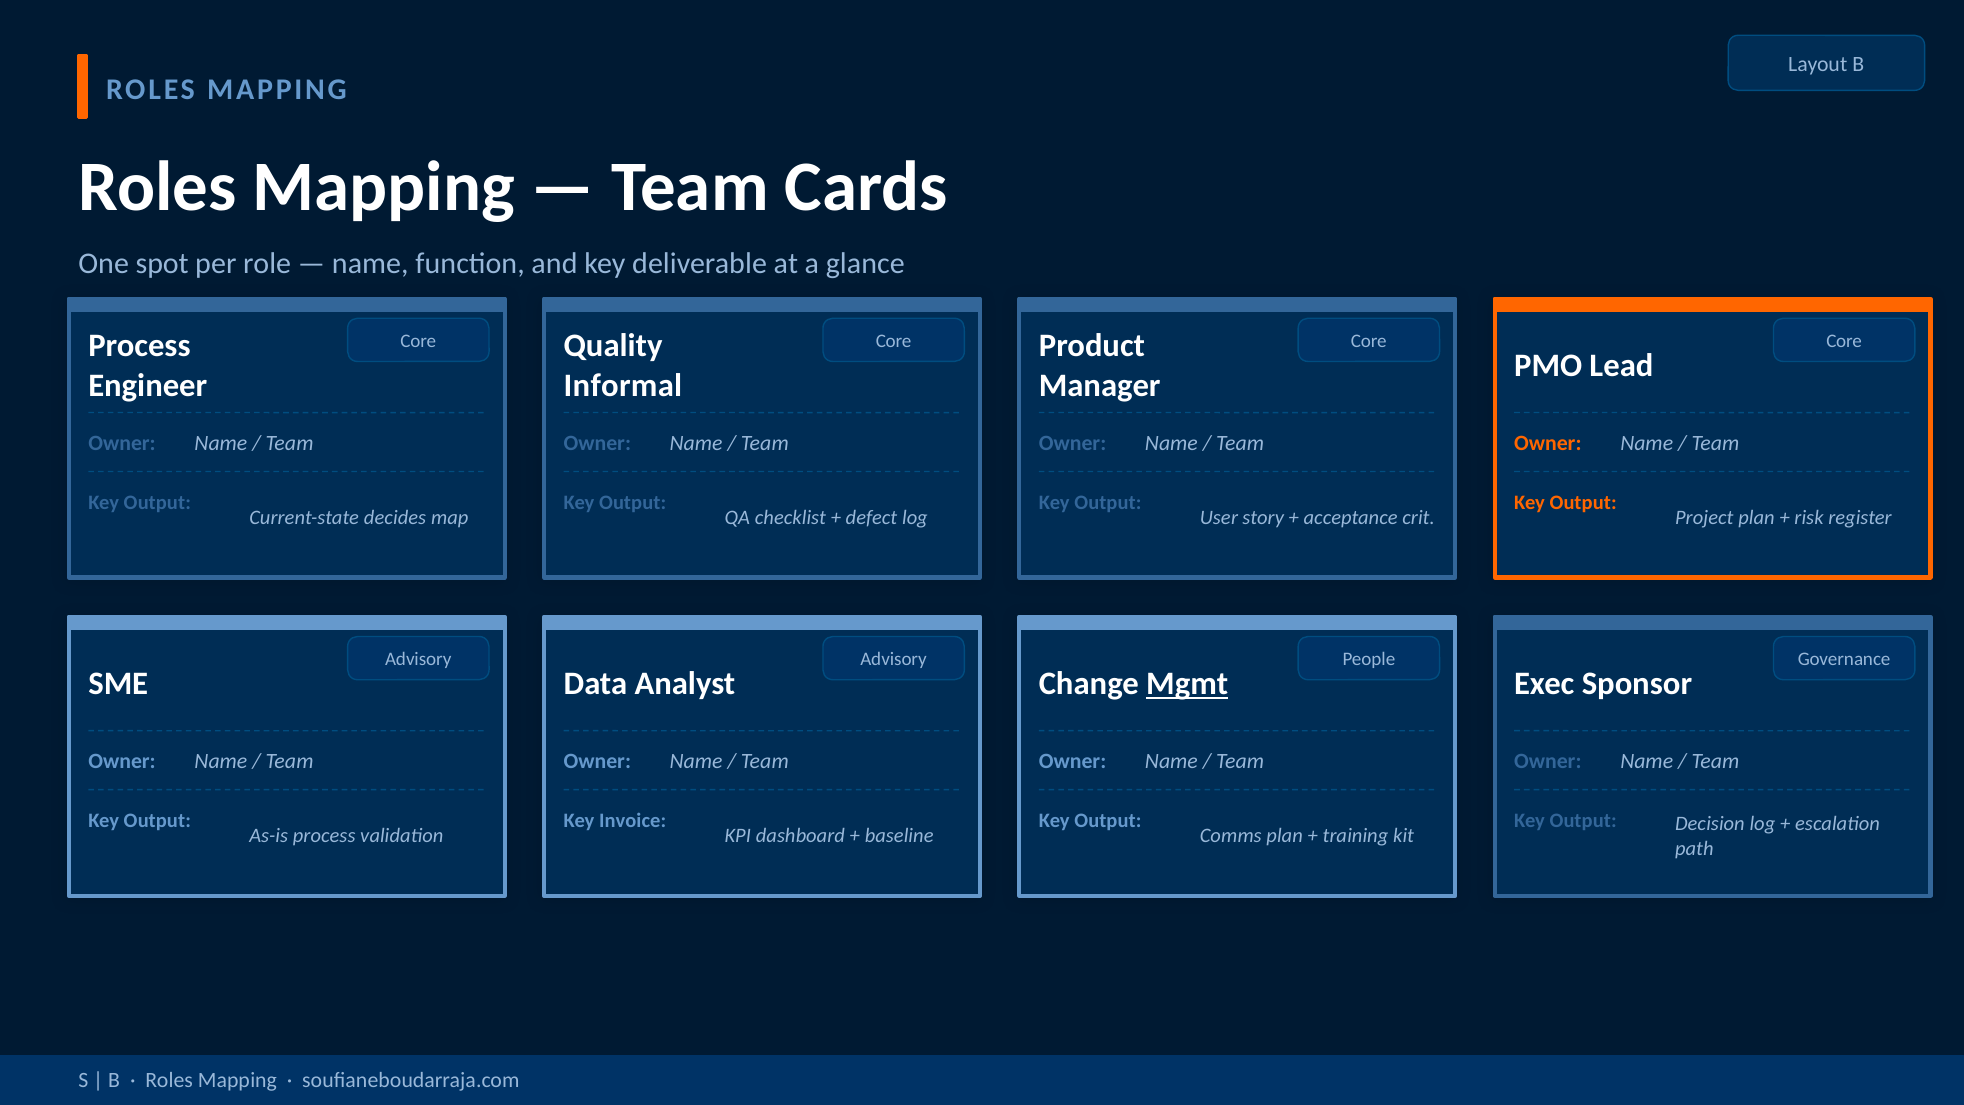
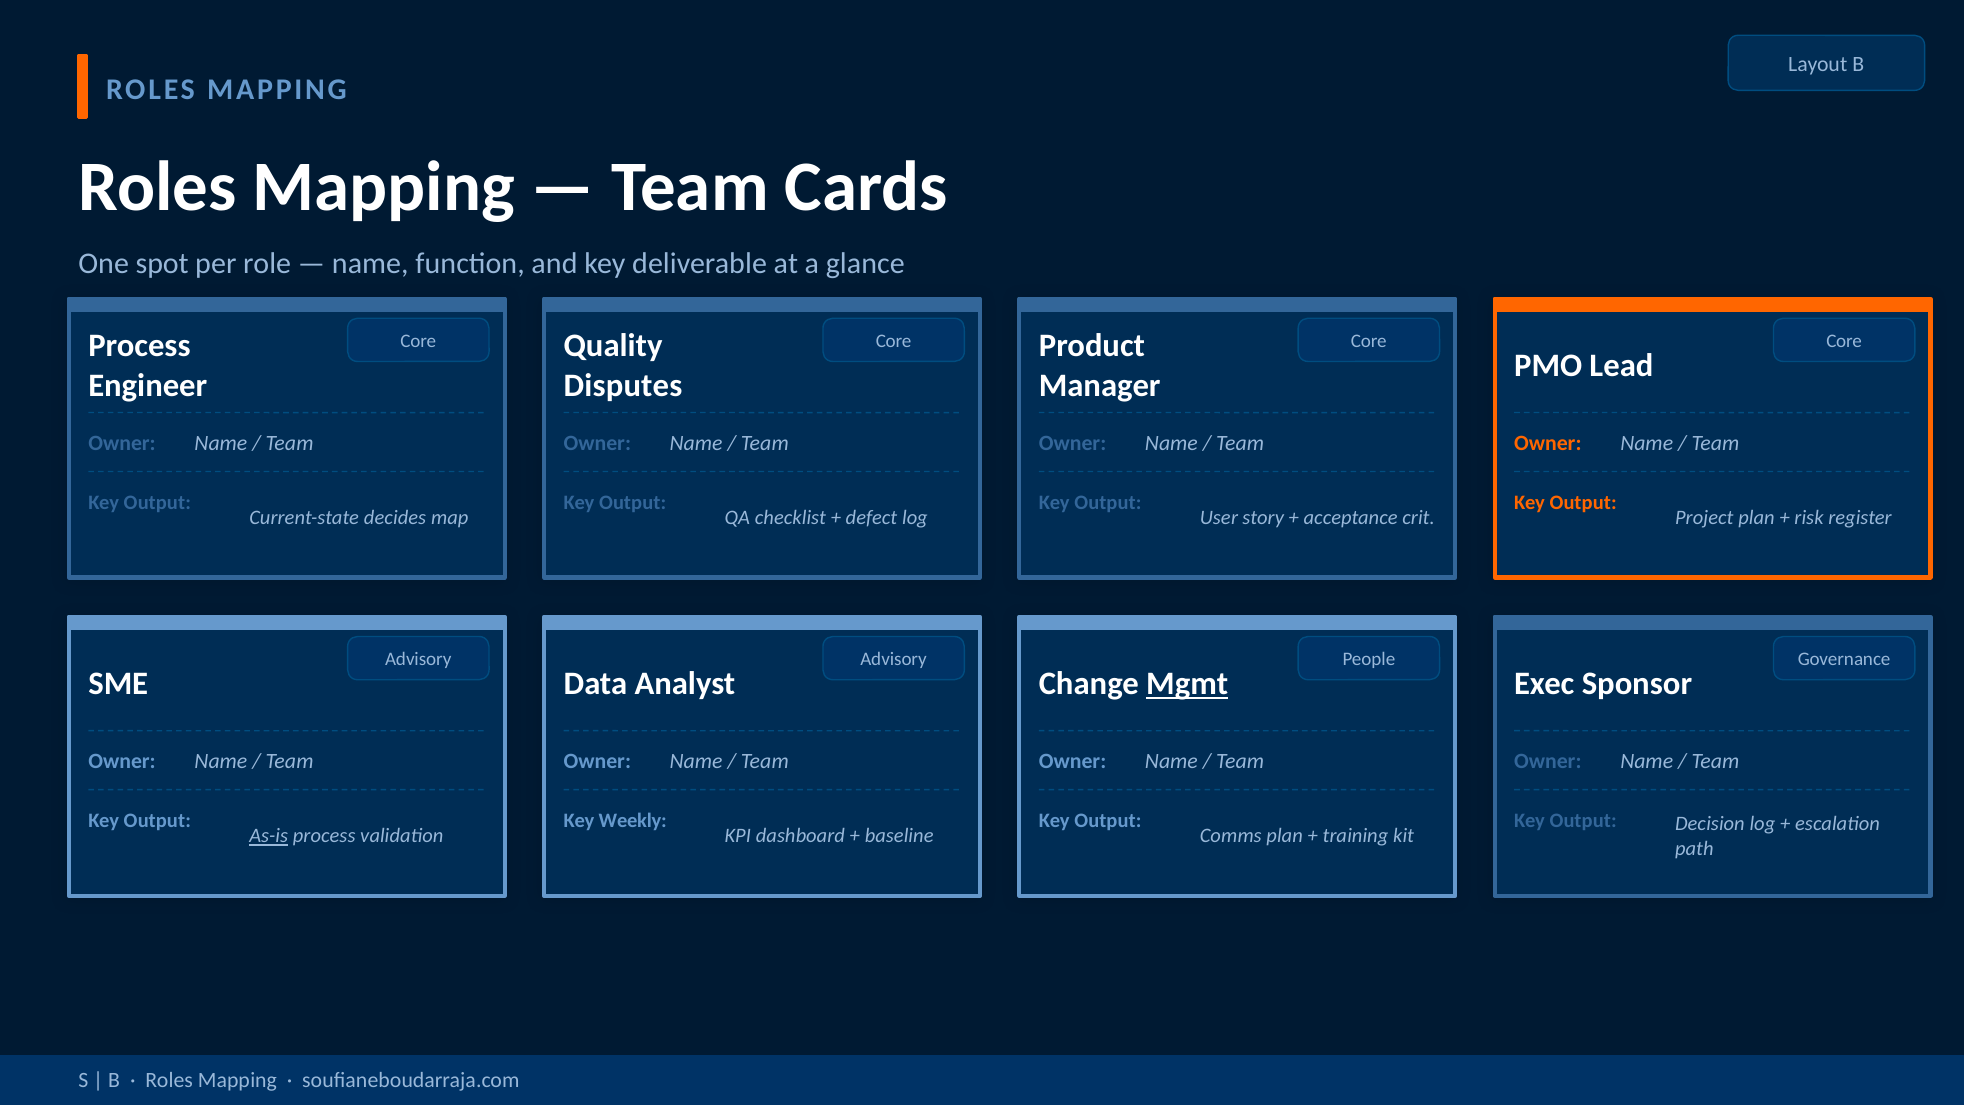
Informal: Informal -> Disputes
Invoice: Invoice -> Weekly
As-is underline: none -> present
